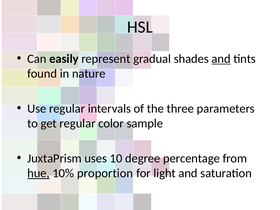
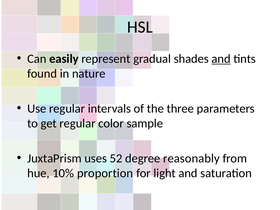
10: 10 -> 52
percentage: percentage -> reasonably
hue underline: present -> none
